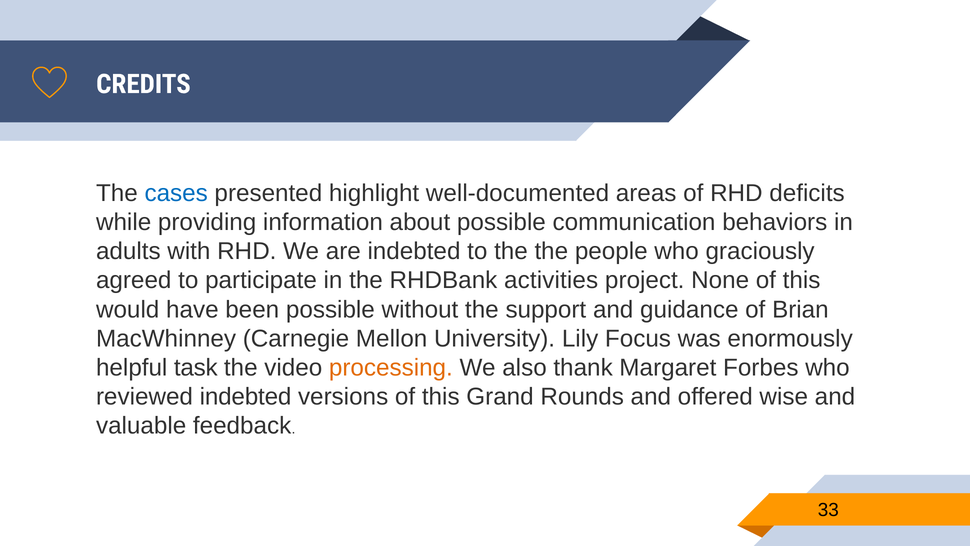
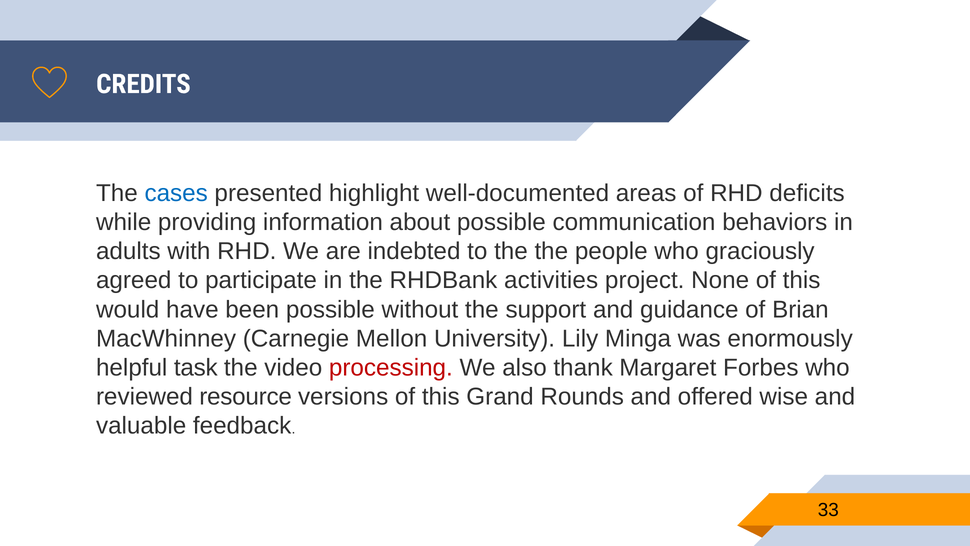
Focus: Focus -> Minga
processing colour: orange -> red
reviewed indebted: indebted -> resource
